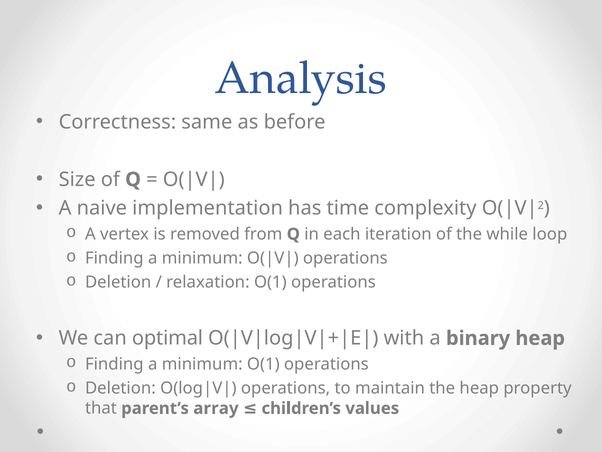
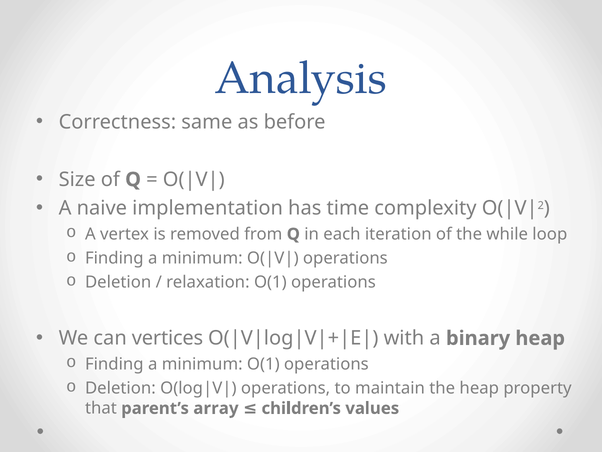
optimal: optimal -> vertices
